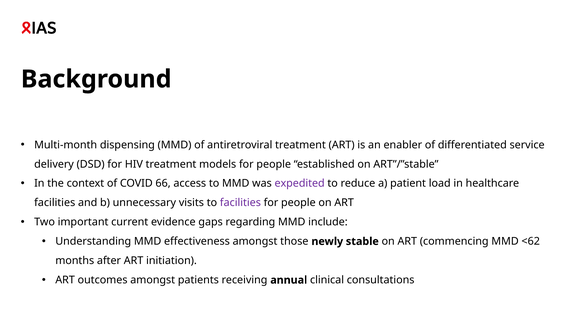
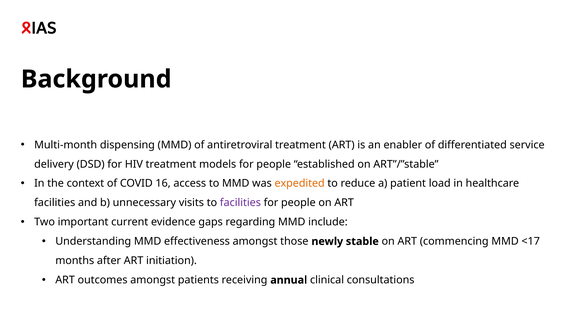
66: 66 -> 16
expedited colour: purple -> orange
<62: <62 -> <17
